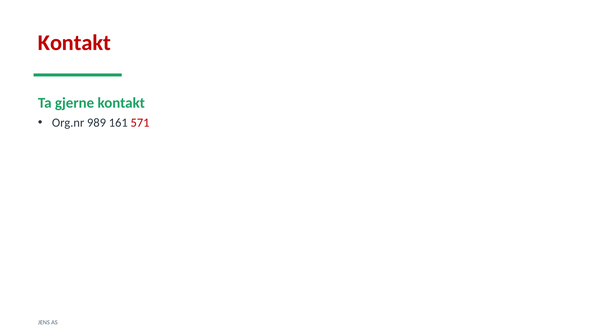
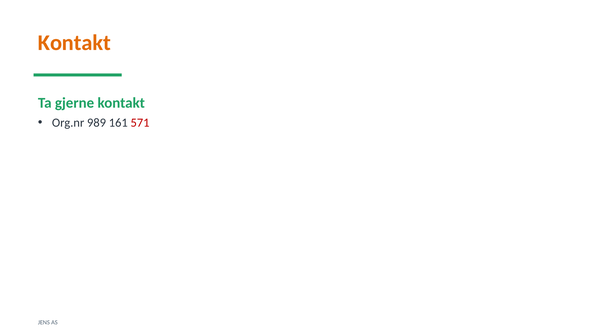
Kontakt at (74, 43) colour: red -> orange
